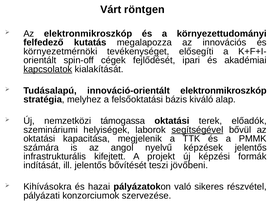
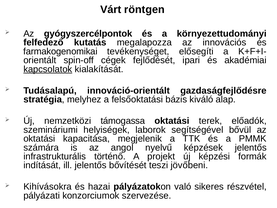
Az elektronmikroszkóp: elektronmikroszkóp -> gyógyszercélpontok
környezetmérnöki: környezetmérnöki -> farmakogenomikai
innováció-orientált elektronmikroszkóp: elektronmikroszkóp -> gazdaságfejlődésre
segítségével underline: present -> none
kifejtett: kifejtett -> történő
